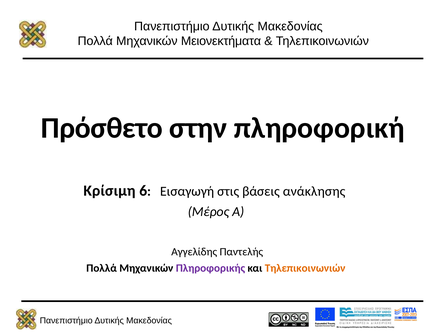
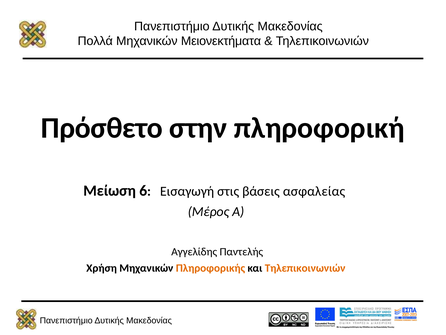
Κρίσιμη: Κρίσιμη -> Μείωση
ανάκλησης: ανάκλησης -> ασφαλείας
Πολλά at (102, 268): Πολλά -> Χρήση
Πληροφορικής colour: purple -> orange
